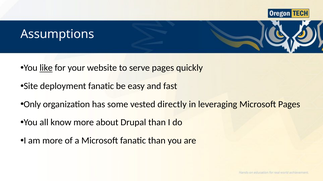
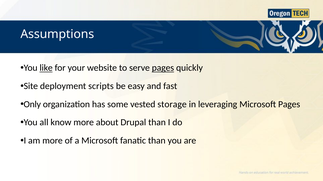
pages at (163, 68) underline: none -> present
deployment fanatic: fanatic -> scripts
directly: directly -> storage
